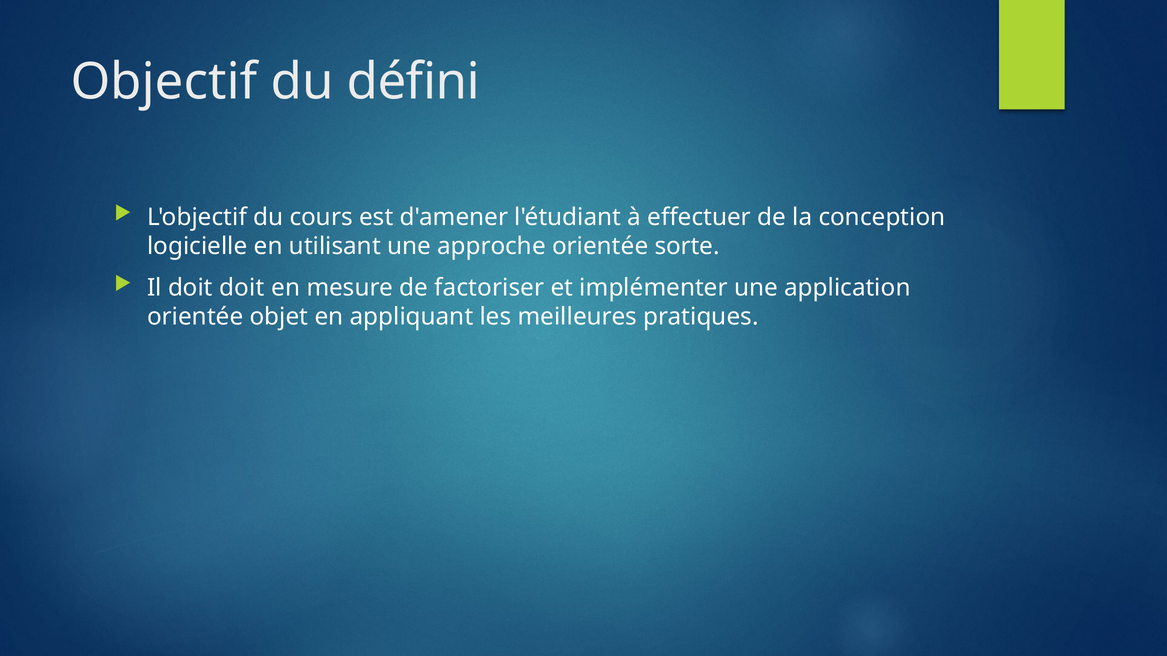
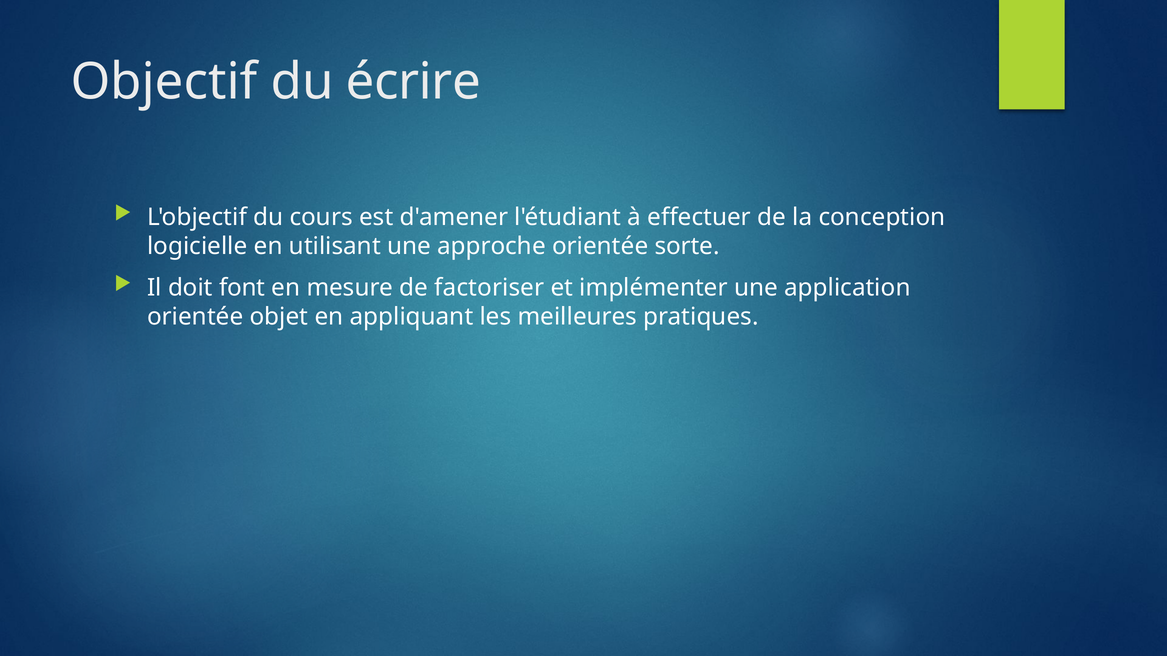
défini: défini -> écrire
doit doit: doit -> font
